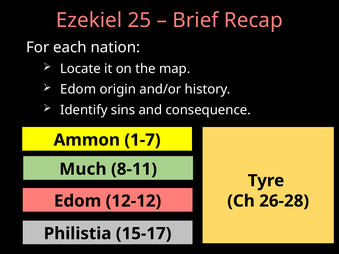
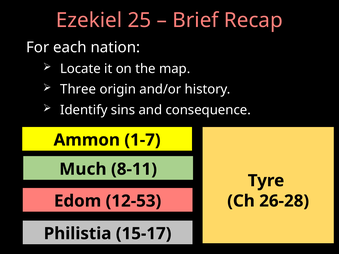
Edom at (78, 89): Edom -> Three
12-12: 12-12 -> 12-53
